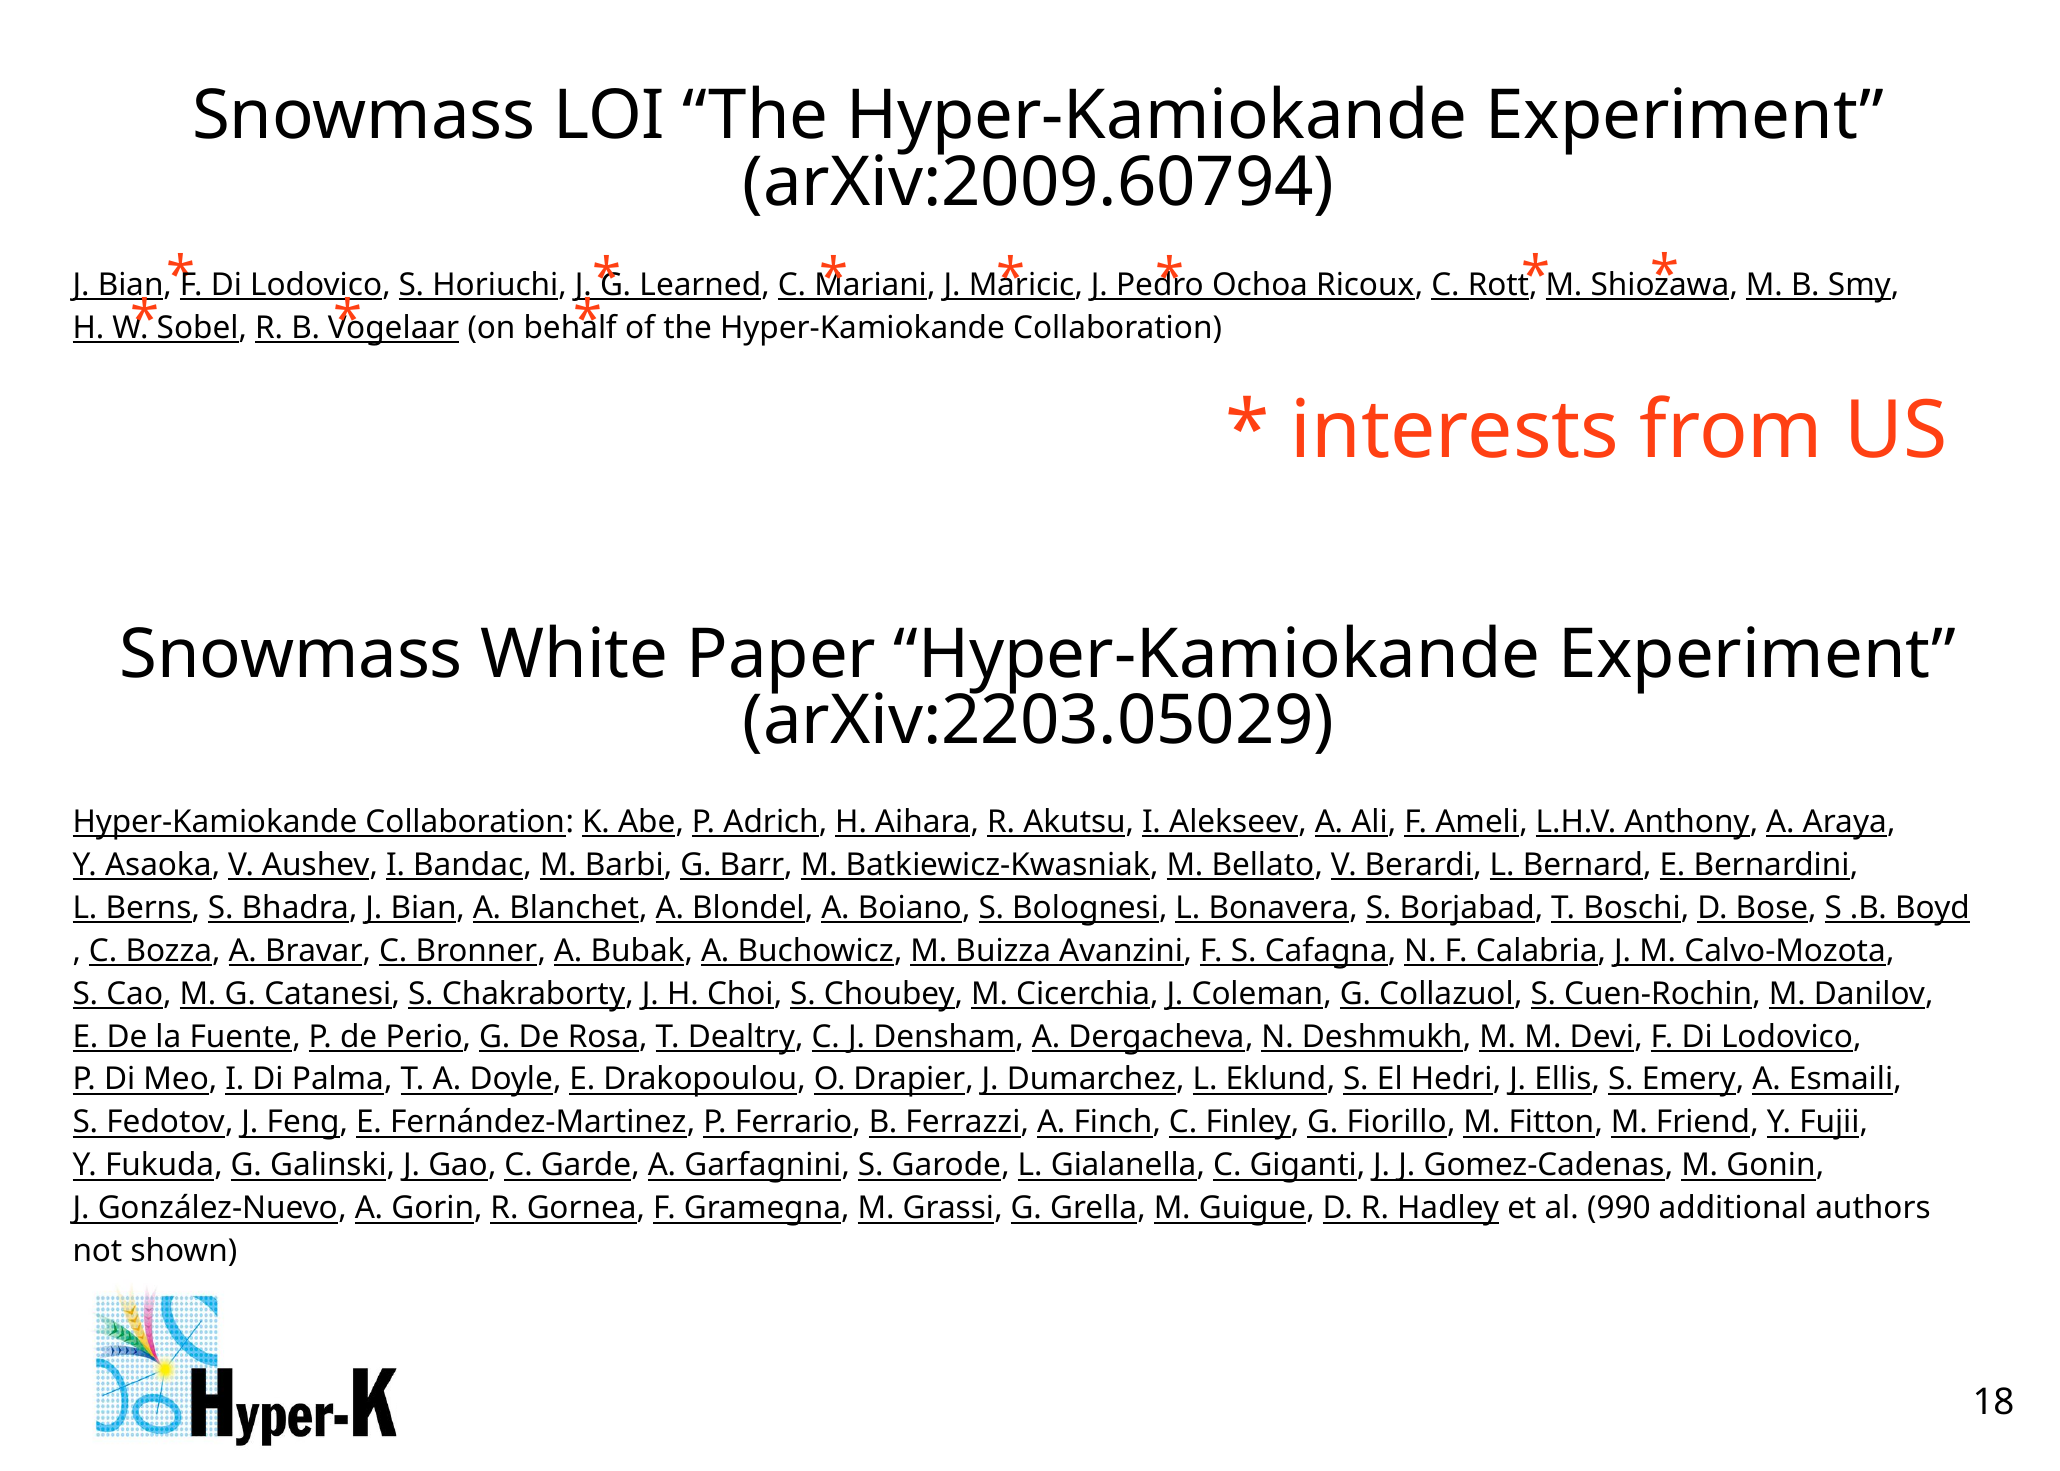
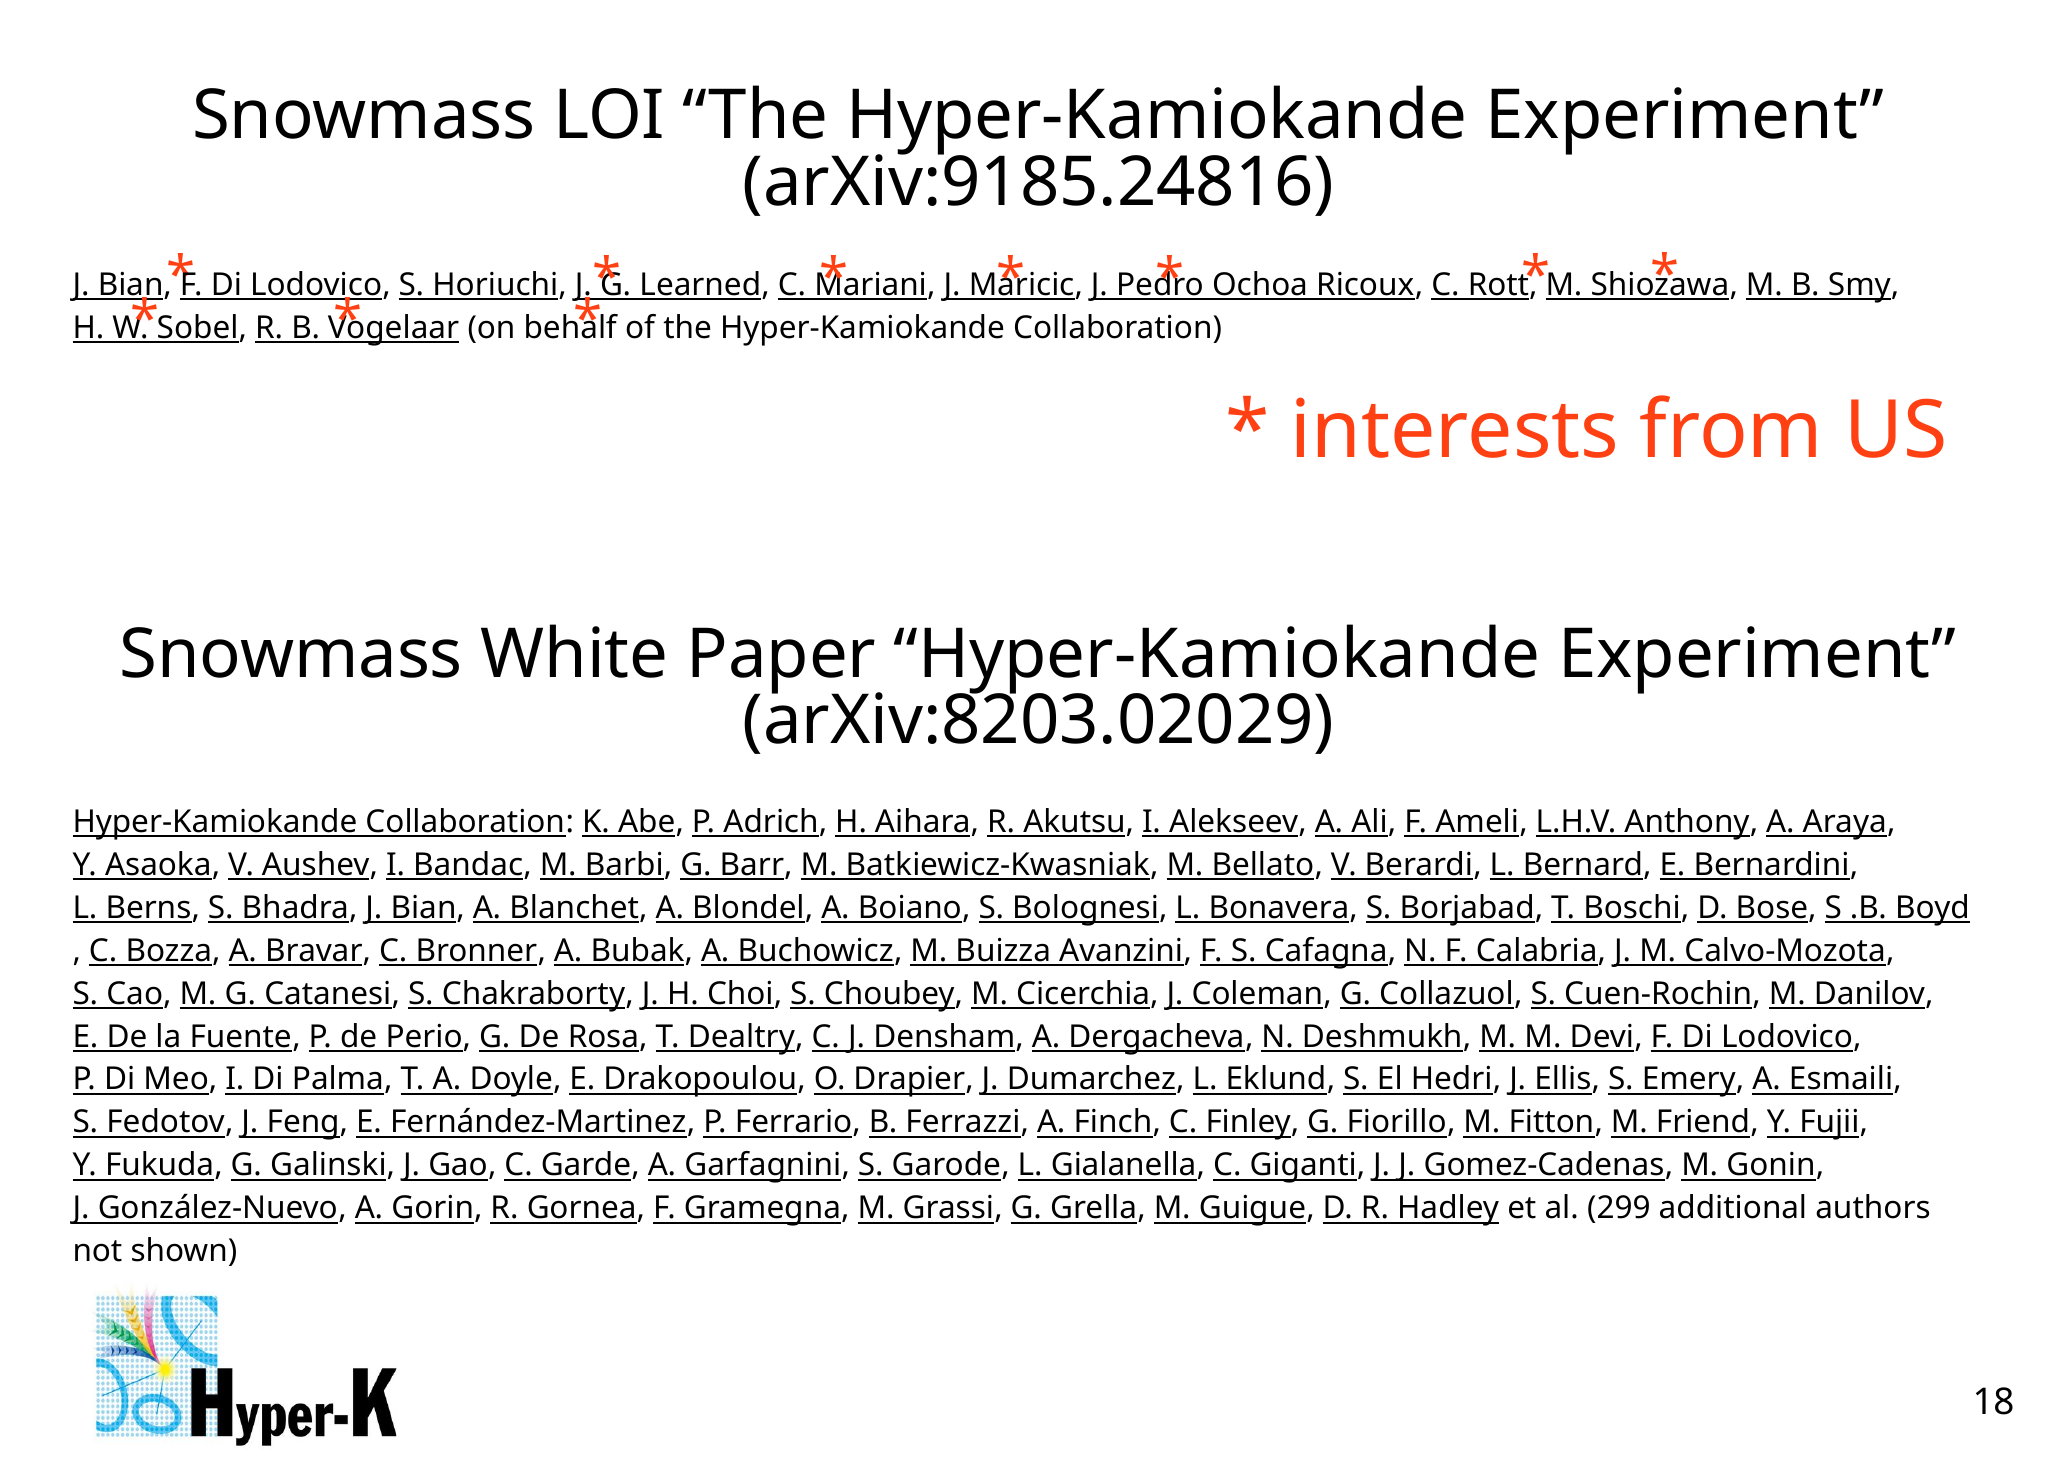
arXiv:2009.60794: arXiv:2009.60794 -> arXiv:9185.24816
arXiv:2203.05029: arXiv:2203.05029 -> arXiv:8203.02029
990: 990 -> 299
